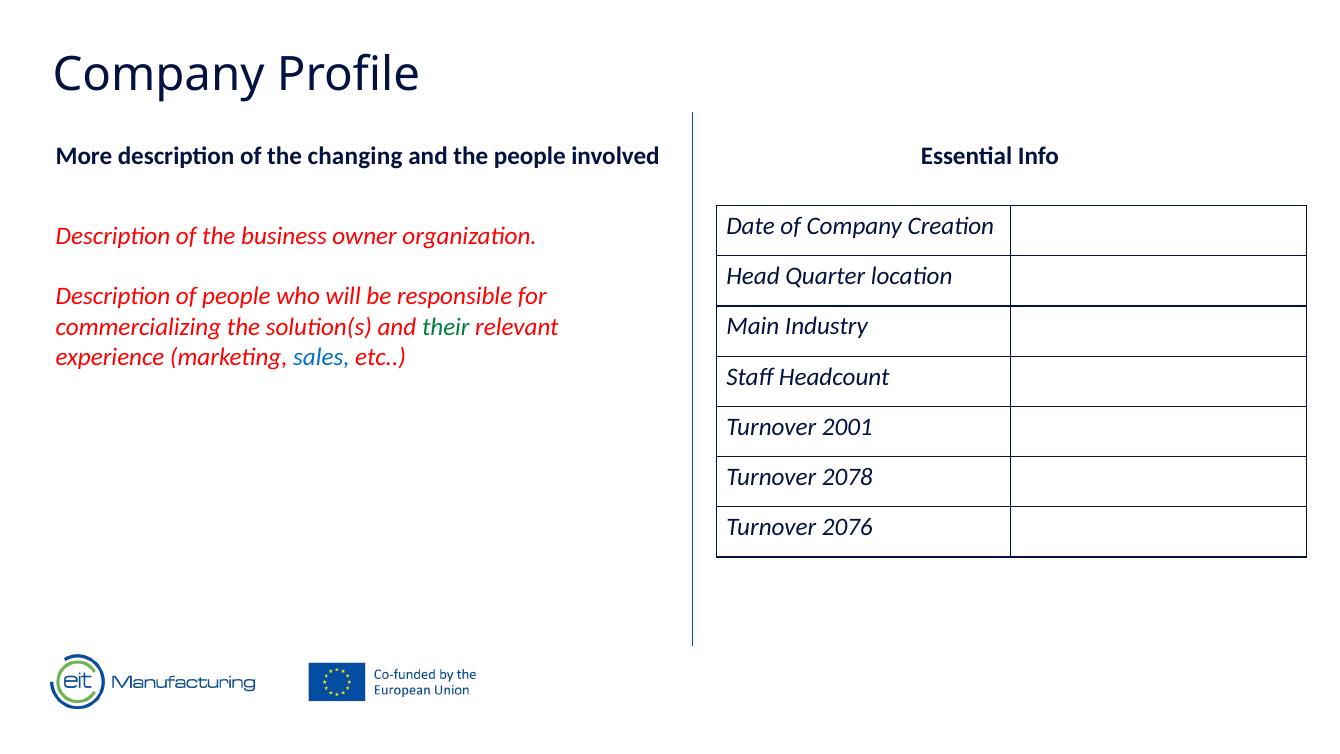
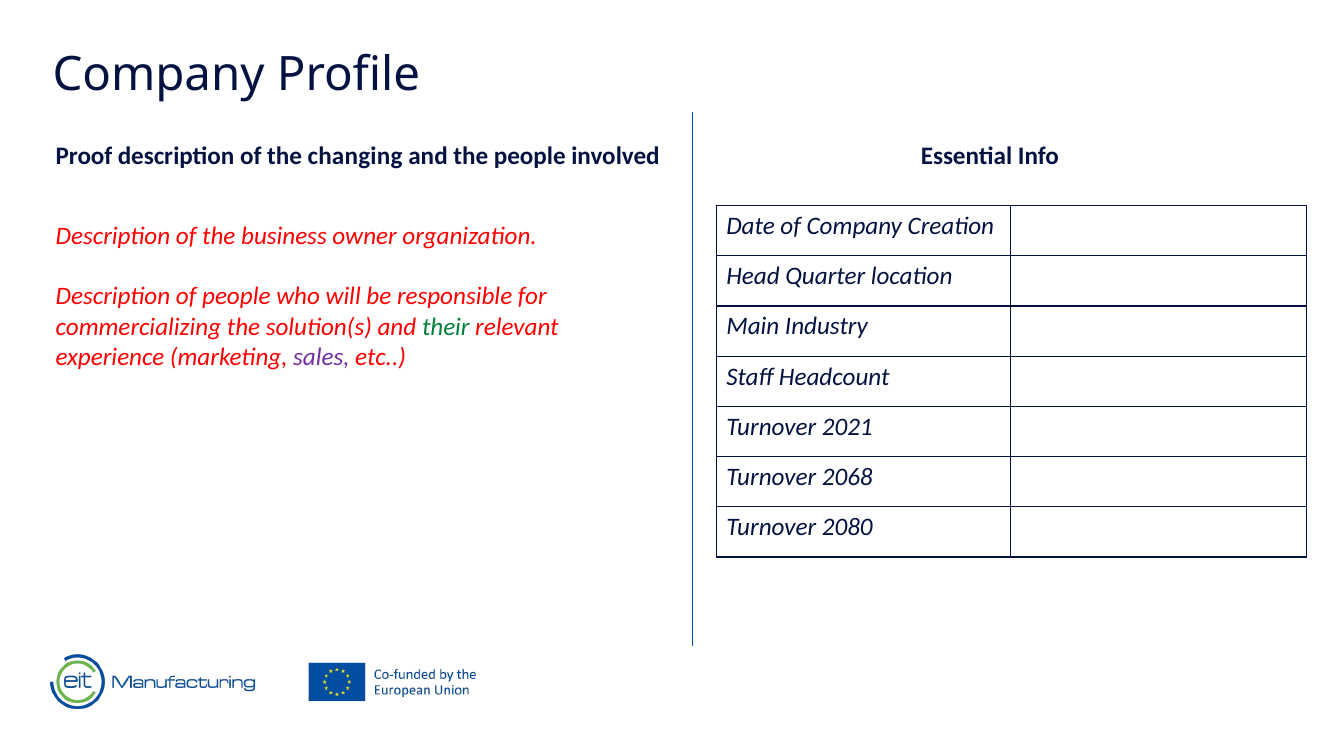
More: More -> Proof
sales colour: blue -> purple
2001: 2001 -> 2021
2078: 2078 -> 2068
2076: 2076 -> 2080
